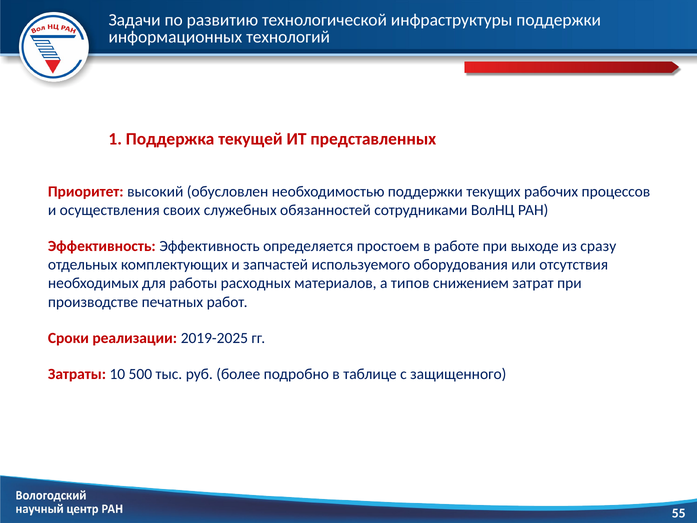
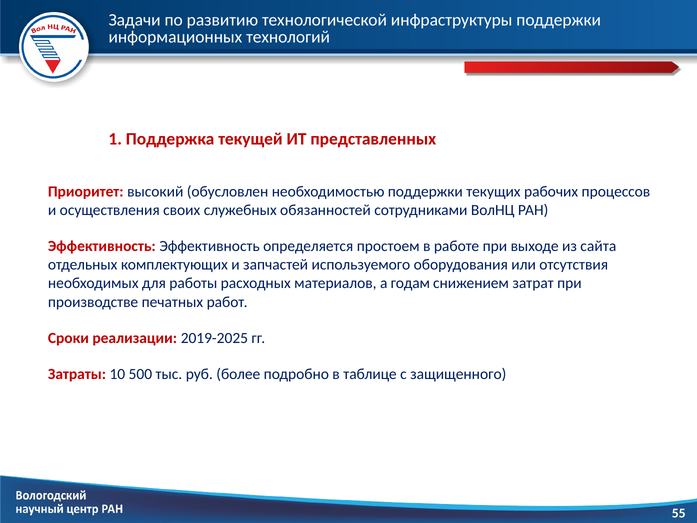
сразу: сразу -> сайта
типов: типов -> годам
